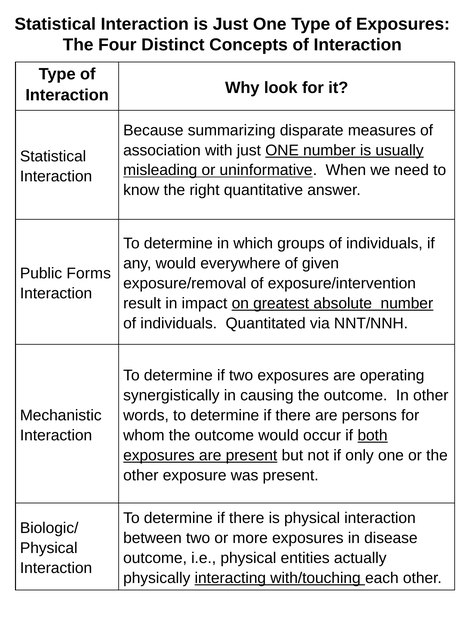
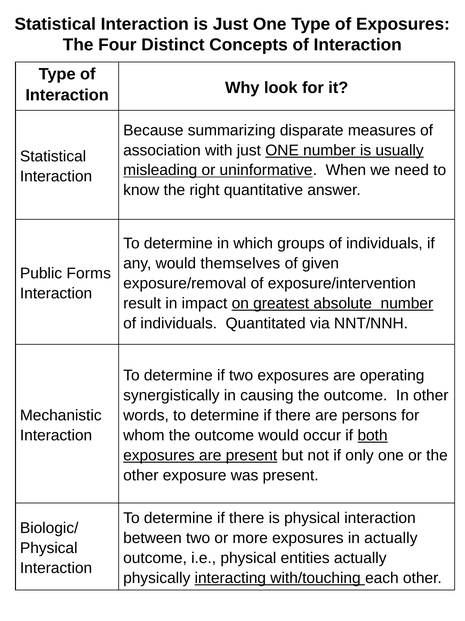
everywhere: everywhere -> themselves
in disease: disease -> actually
